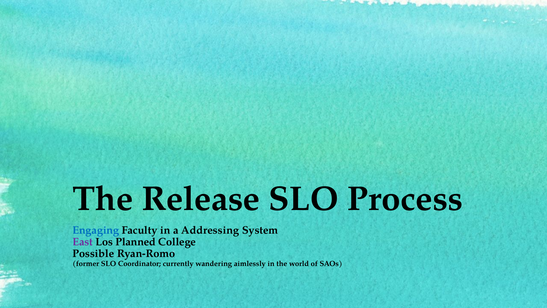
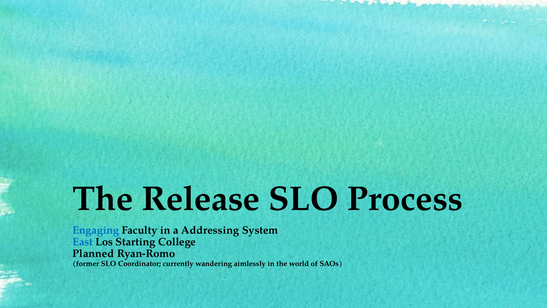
East colour: purple -> blue
Planned: Planned -> Starting
Possible: Possible -> Planned
